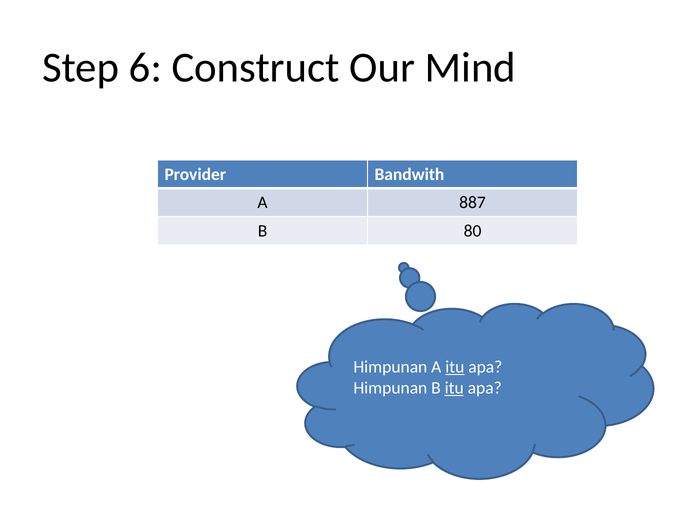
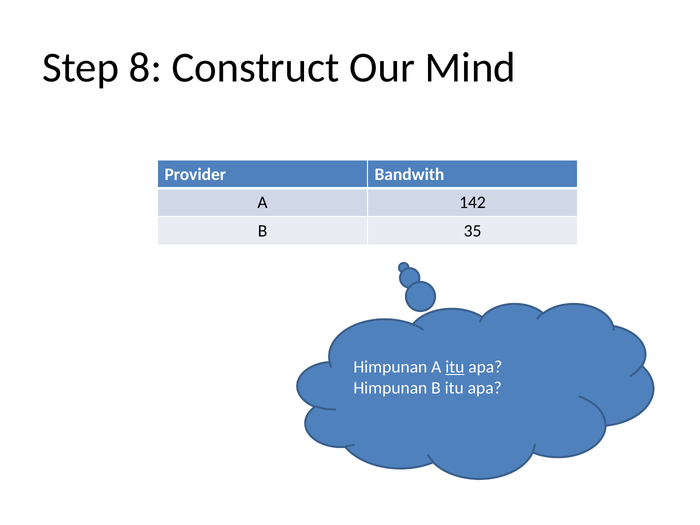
6: 6 -> 8
887: 887 -> 142
80: 80 -> 35
itu at (454, 388) underline: present -> none
